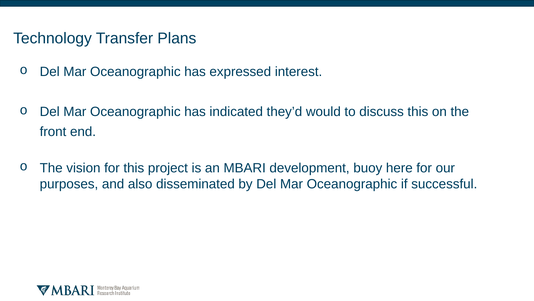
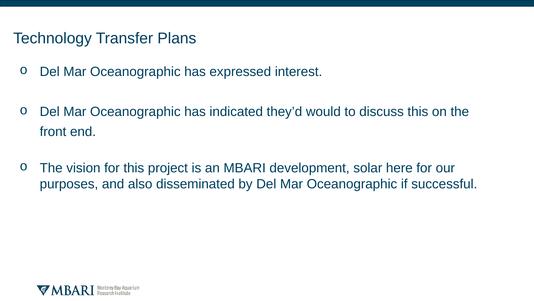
buoy: buoy -> solar
